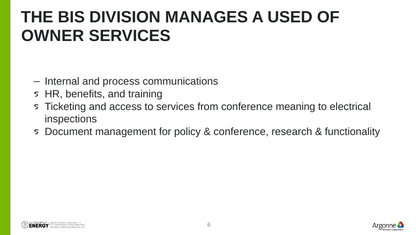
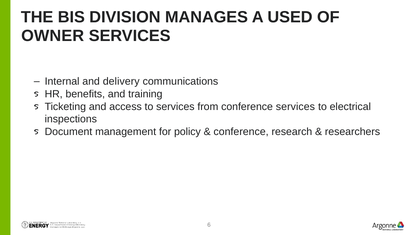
process: process -> delivery
conference meaning: meaning -> services
functionality: functionality -> researchers
